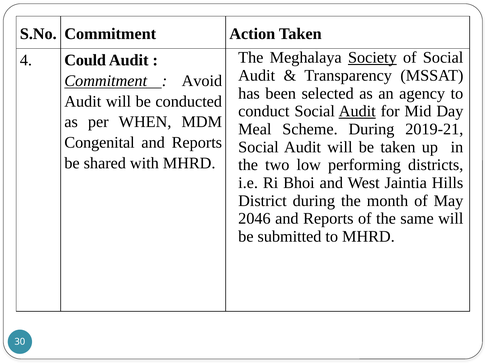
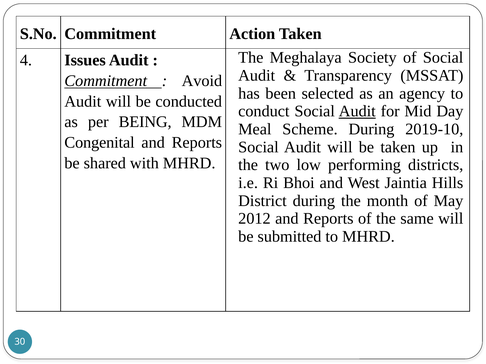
Society underline: present -> none
Could: Could -> Issues
WHEN: WHEN -> BEING
2019-21: 2019-21 -> 2019-10
2046: 2046 -> 2012
